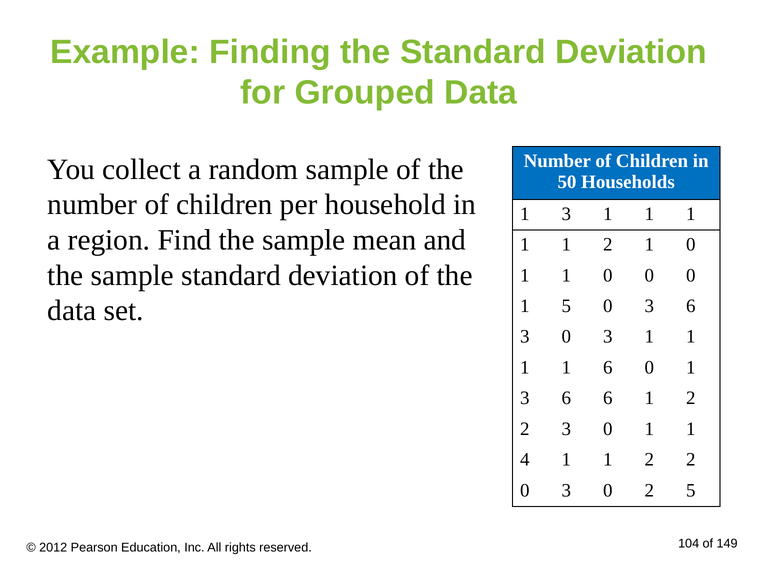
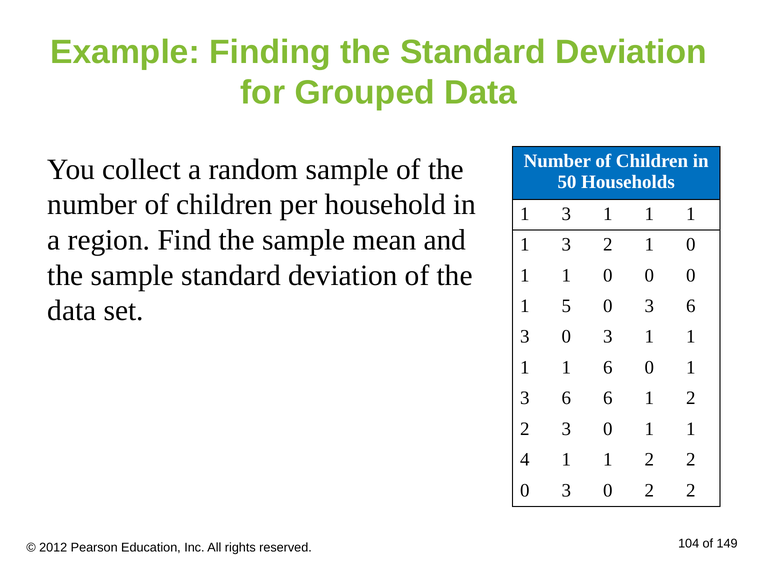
1 at (566, 245): 1 -> 3
0 2 5: 5 -> 2
